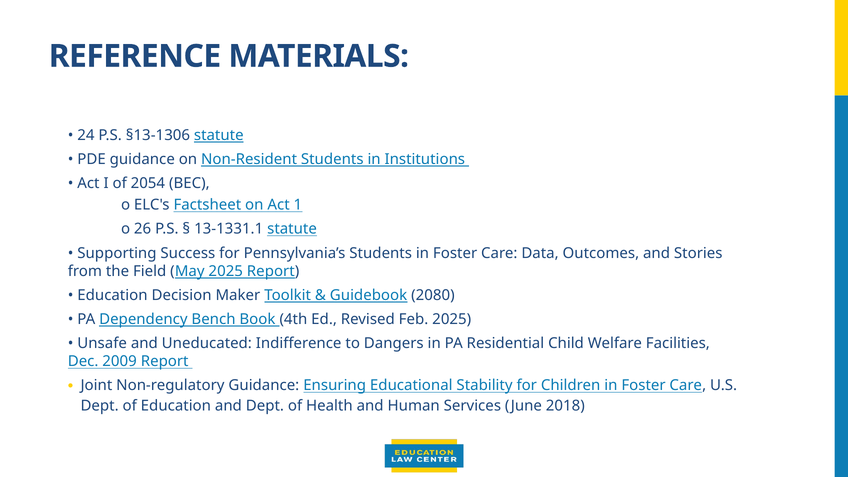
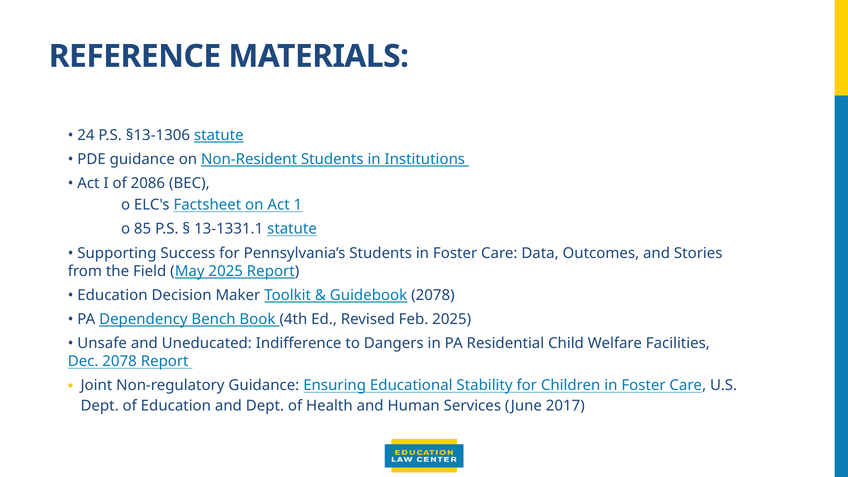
2054: 2054 -> 2086
26: 26 -> 85
Guidebook 2080: 2080 -> 2078
Dec 2009: 2009 -> 2078
2018: 2018 -> 2017
